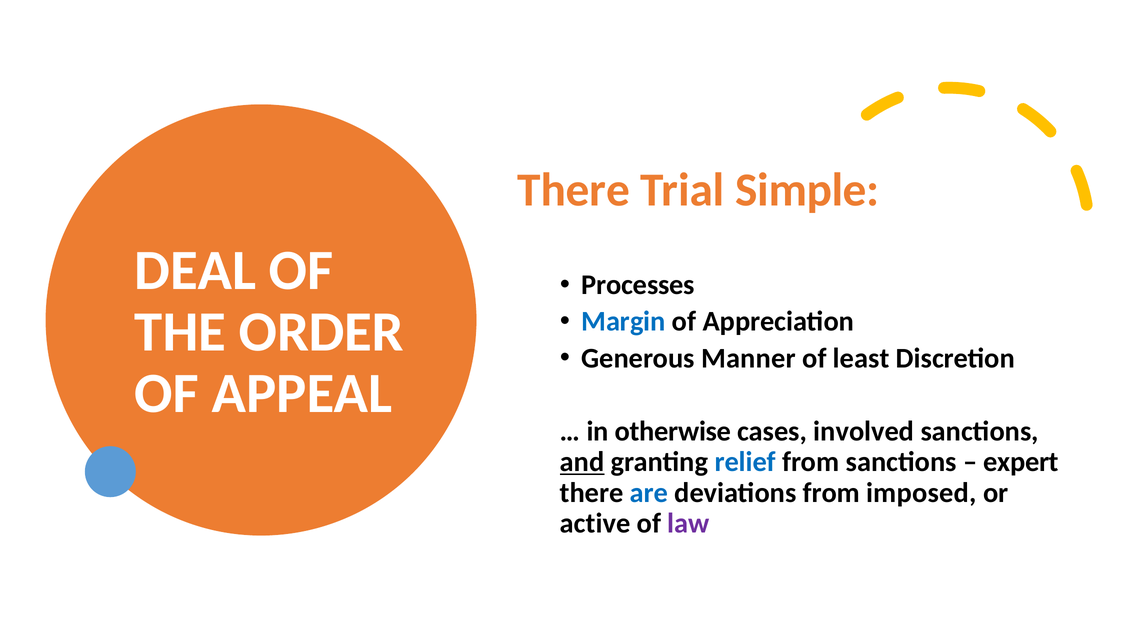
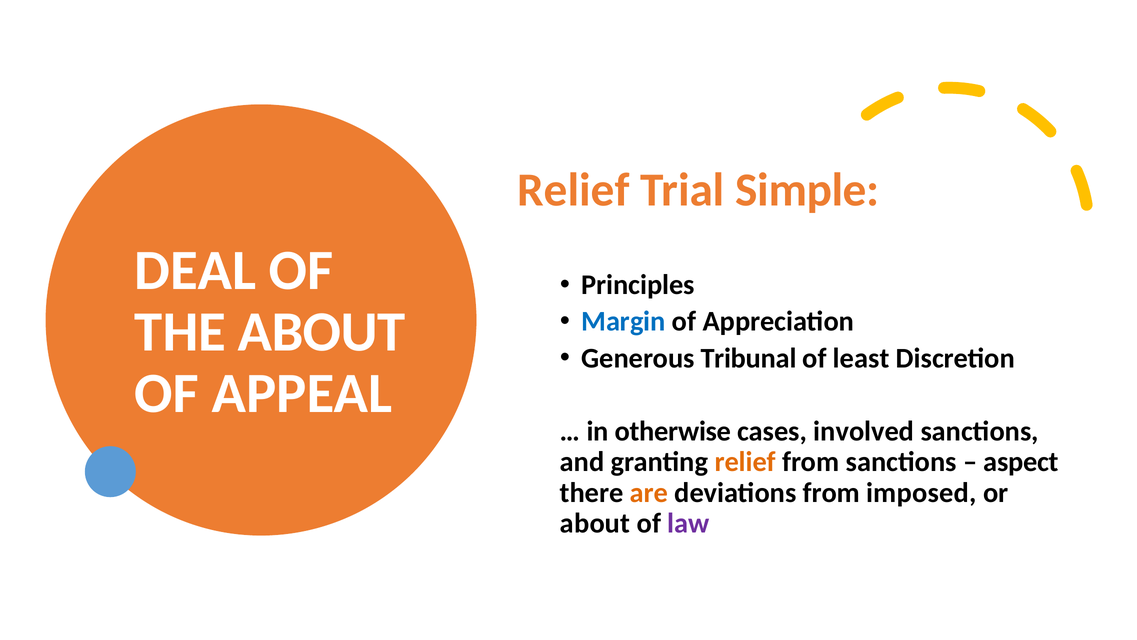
There at (574, 190): There -> Relief
Processes: Processes -> Principles
THE ORDER: ORDER -> ABOUT
Manner: Manner -> Tribunal
and underline: present -> none
relief at (745, 462) colour: blue -> orange
expert: expert -> aspect
are colour: blue -> orange
active at (595, 523): active -> about
